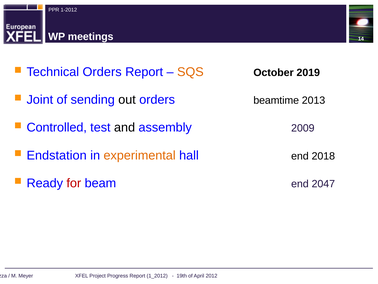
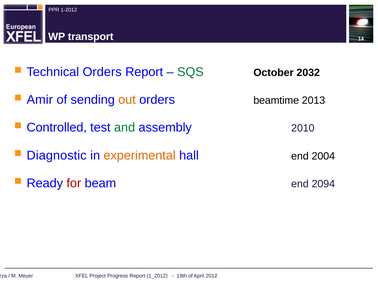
meetings: meetings -> transport
SQS colour: orange -> green
2019: 2019 -> 2032
Joint: Joint -> Amir
out colour: black -> orange
and colour: black -> green
2009: 2009 -> 2010
Endstation: Endstation -> Diagnostic
2018: 2018 -> 2004
2047: 2047 -> 2094
